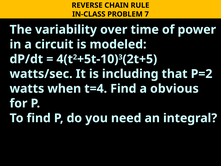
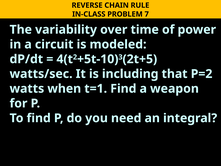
t=4: t=4 -> t=1
obvious: obvious -> weapon
